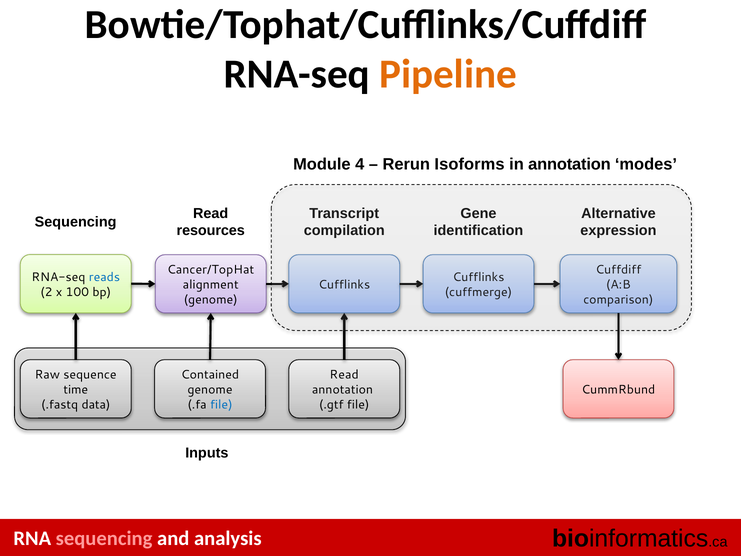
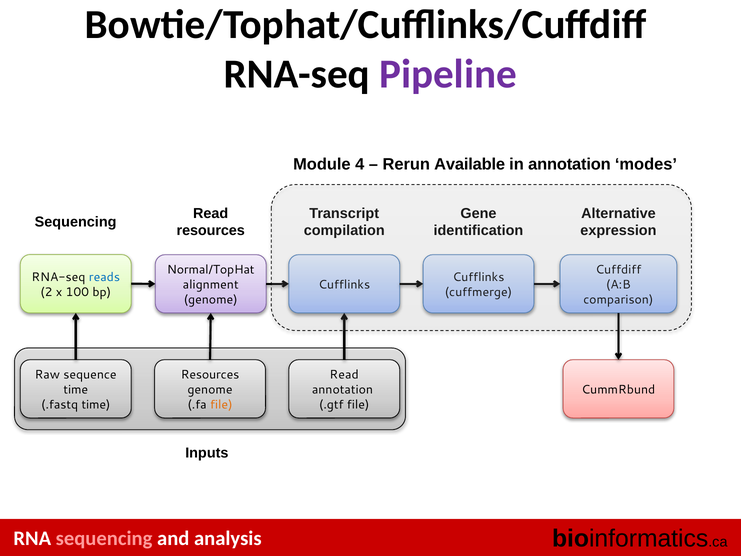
Pipeline colour: orange -> purple
Isoforms: Isoforms -> Available
Cancer/TopHat: Cancer/TopHat -> Normal/TopHat
Contained at (210, 375): Contained -> Resources
.fastq data: data -> time
file at (221, 404) colour: blue -> orange
